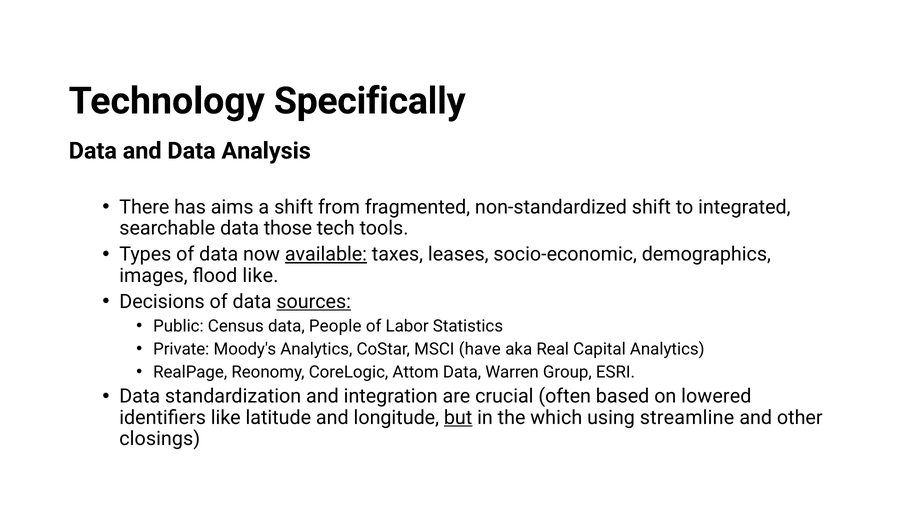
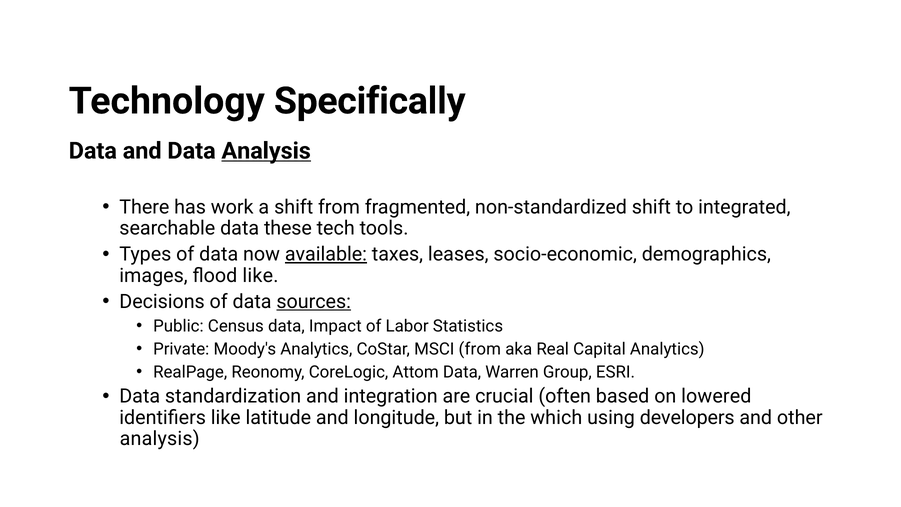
Analysis at (266, 151) underline: none -> present
aims: aims -> work
those: those -> these
People: People -> Impact
MSCI have: have -> from
but underline: present -> none
streamline: streamline -> developers
closings at (160, 439): closings -> analysis
